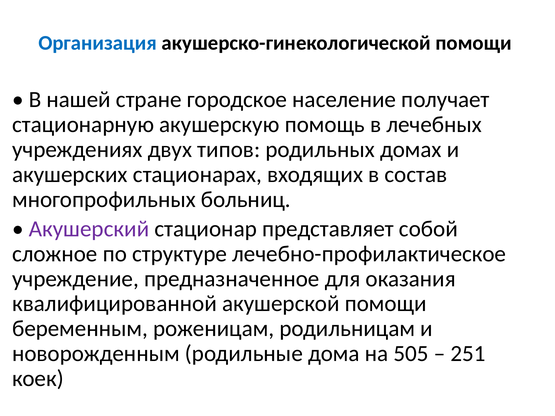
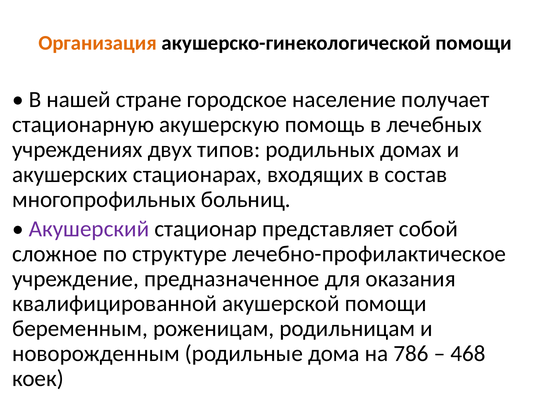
Организация colour: blue -> orange
505: 505 -> 786
251: 251 -> 468
